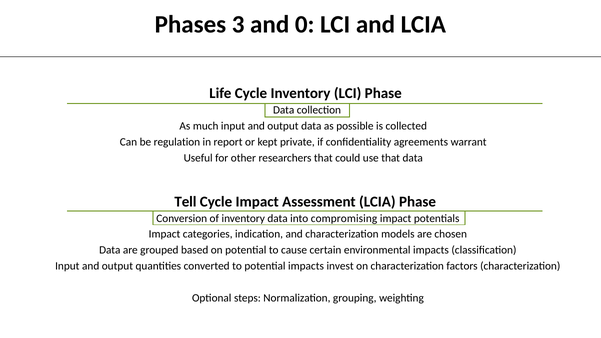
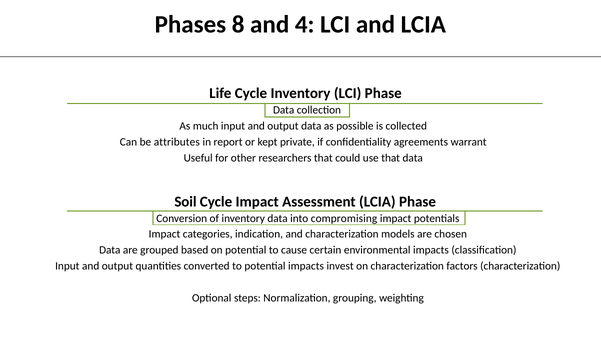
3: 3 -> 8
0: 0 -> 4
regulation: regulation -> attributes
Tell: Tell -> Soil
